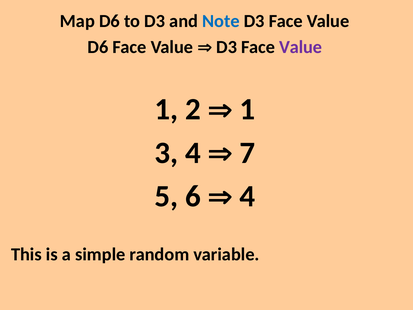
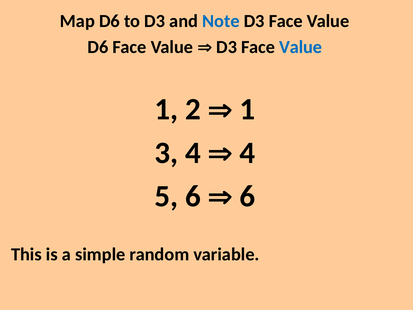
Value at (301, 47) colour: purple -> blue
7 at (247, 153): 7 -> 4
4 at (247, 196): 4 -> 6
